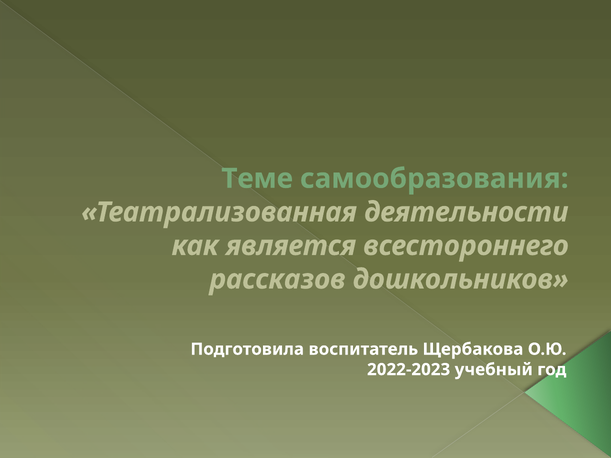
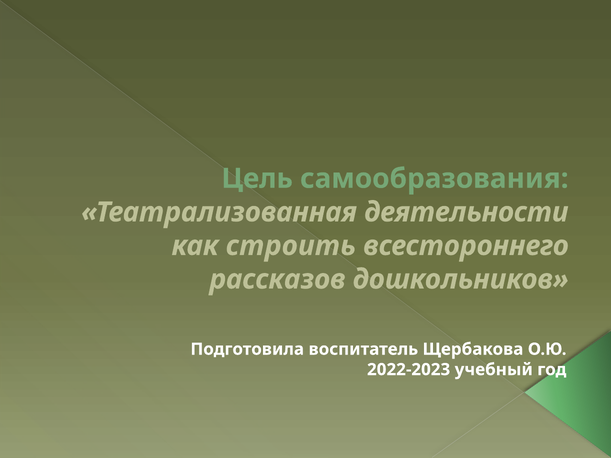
Теме: Теме -> Цель
является: является -> строить
